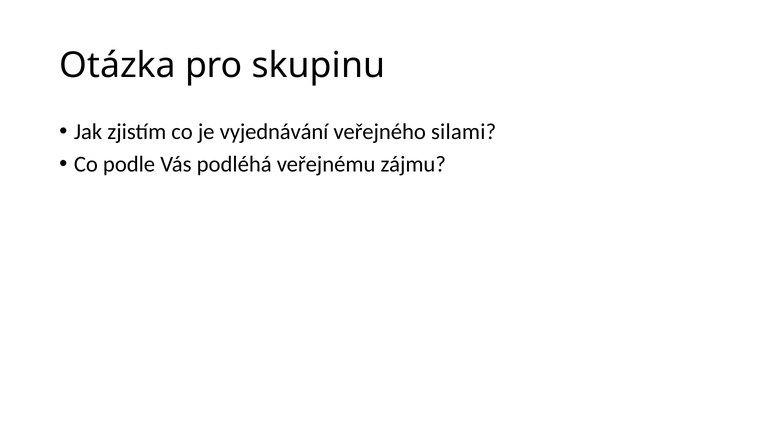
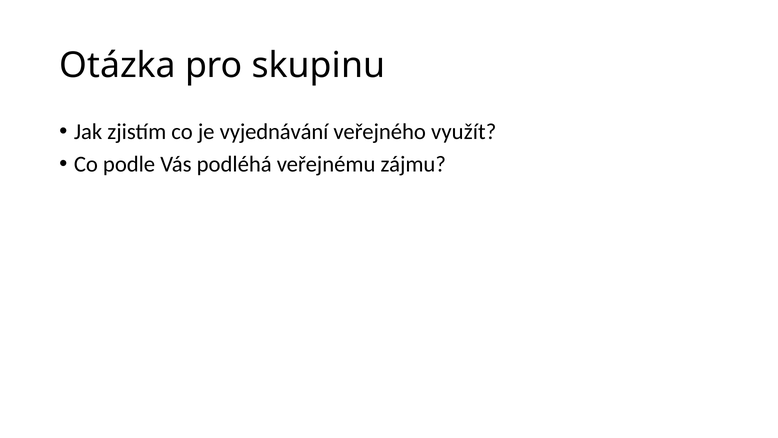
silami: silami -> využít
